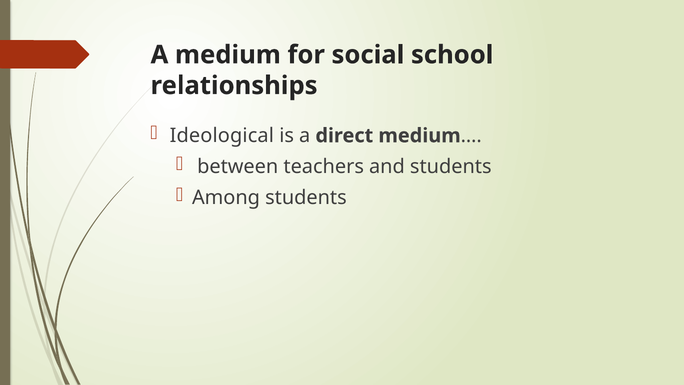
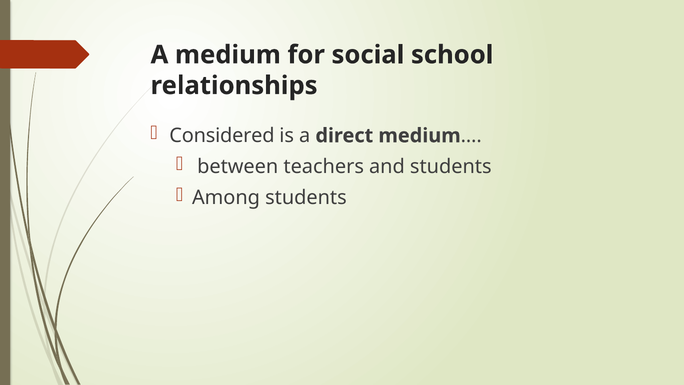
Ideological: Ideological -> Considered
